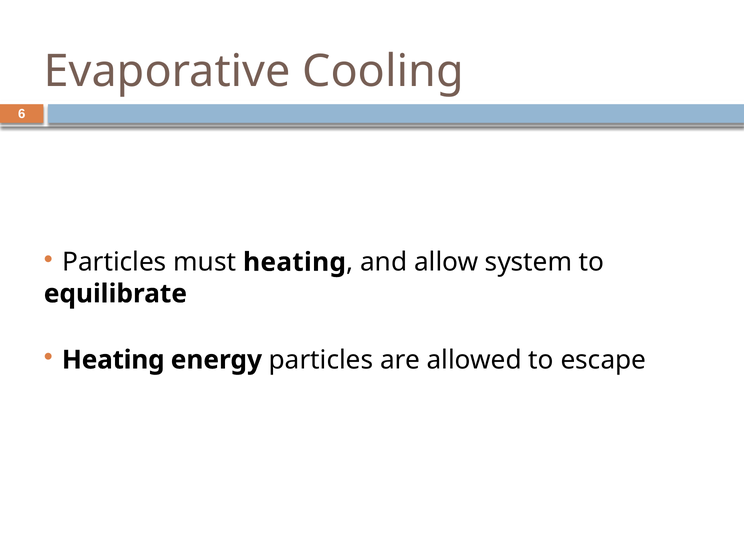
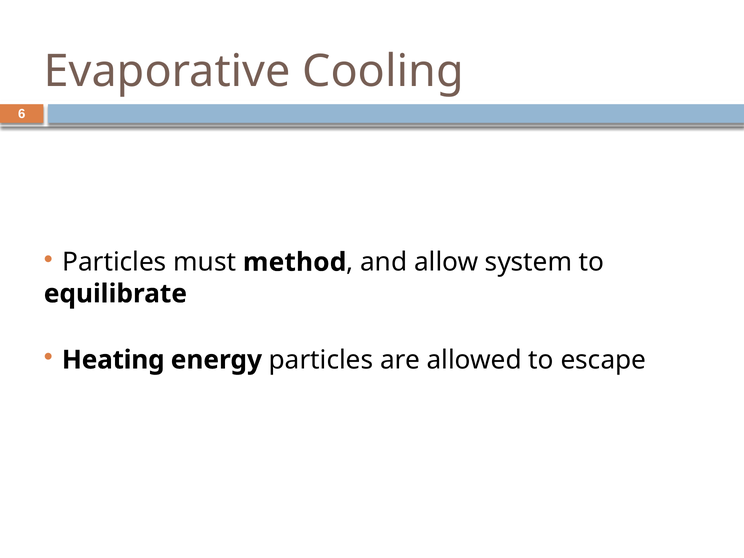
must heating: heating -> method
